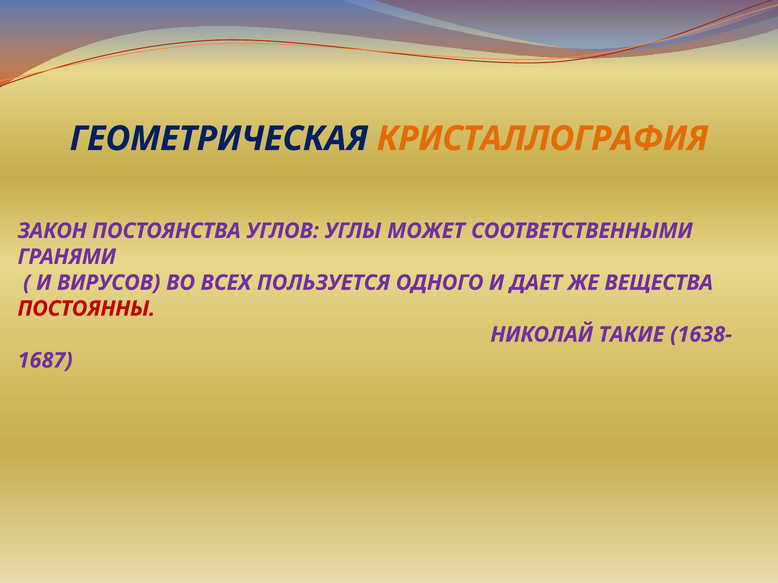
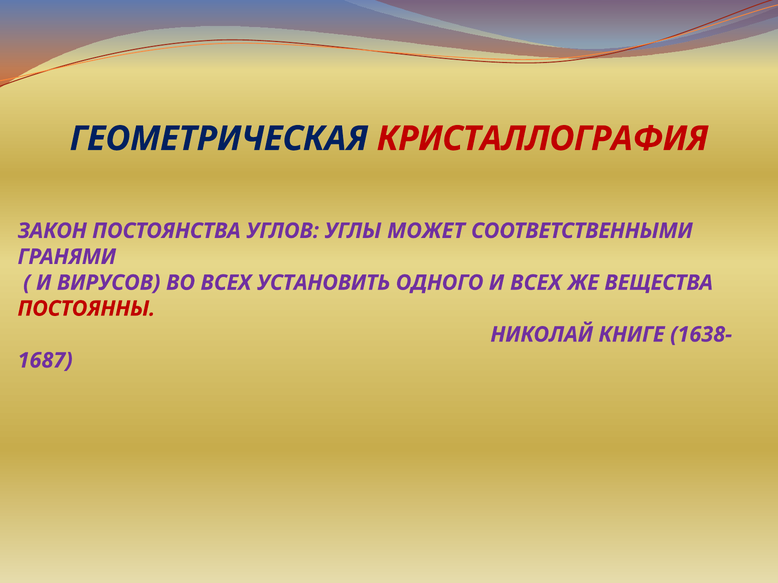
КРИСТАЛЛОГРАФИЯ colour: orange -> red
ПОЛЬЗУЕТСЯ: ПОЛЬЗУЕТСЯ -> УСТАНОВИТЬ
И ДАЕТ: ДАЕТ -> ВСЕХ
ТАКИЕ: ТАКИЕ -> КНИГЕ
